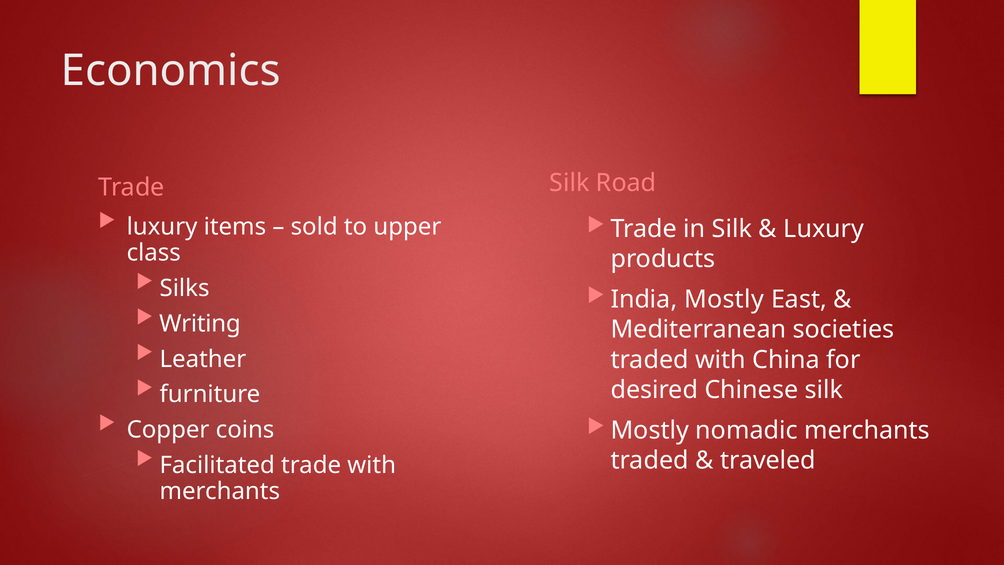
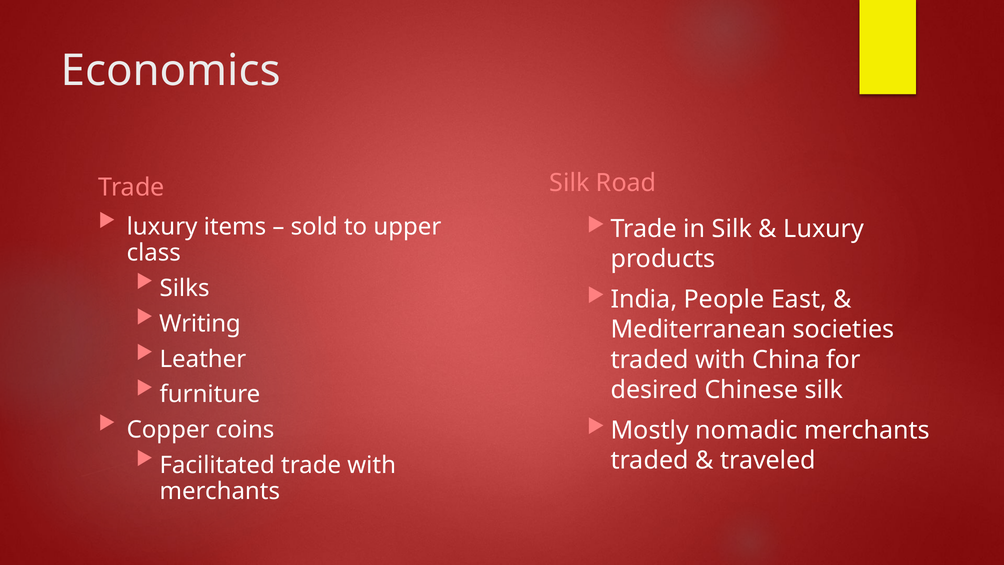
India Mostly: Mostly -> People
